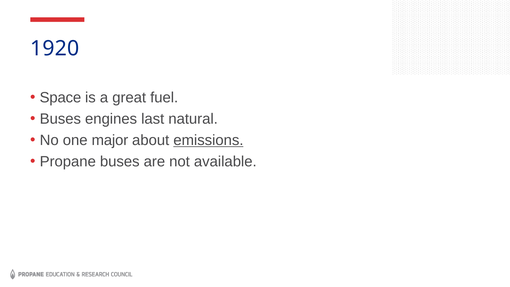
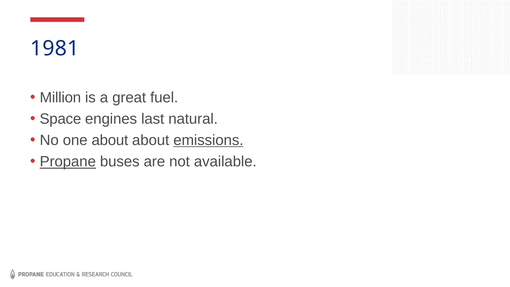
1920: 1920 -> 1981
Space: Space -> Million
Buses at (60, 119): Buses -> Space
one major: major -> about
Propane underline: none -> present
